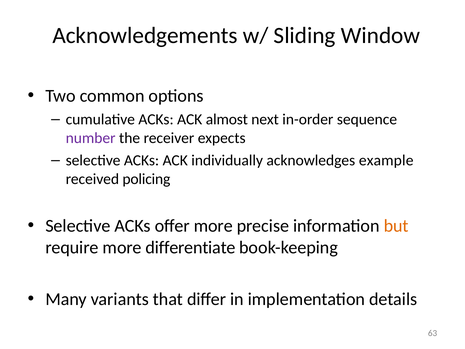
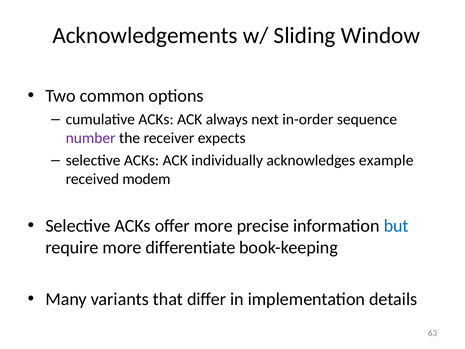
almost: almost -> always
policing: policing -> modem
but colour: orange -> blue
